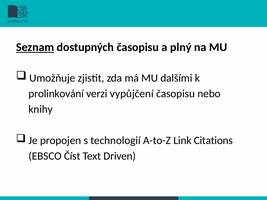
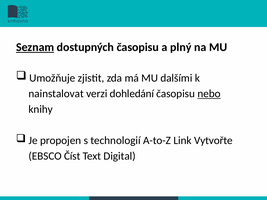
prolinkování: prolinkování -> nainstalovat
vypůjčení: vypůjčení -> dohledání
nebo underline: none -> present
Citations: Citations -> Vytvořte
Driven: Driven -> Digital
